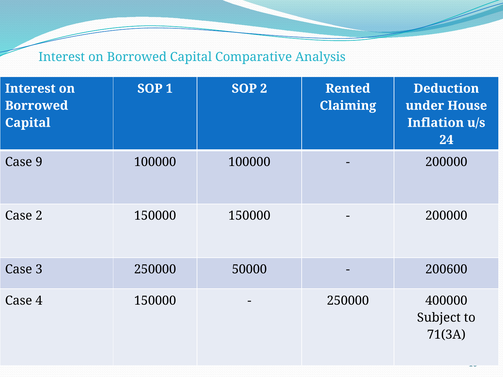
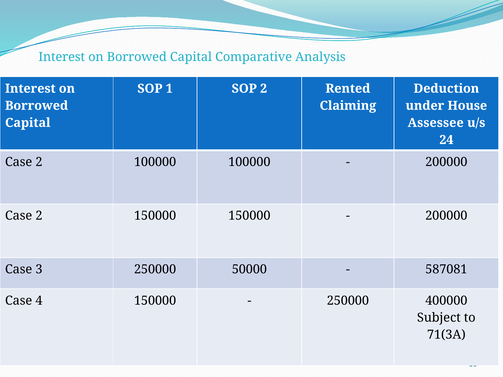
Inflation: Inflation -> Assessee
9 at (39, 162): 9 -> 2
200600: 200600 -> 587081
